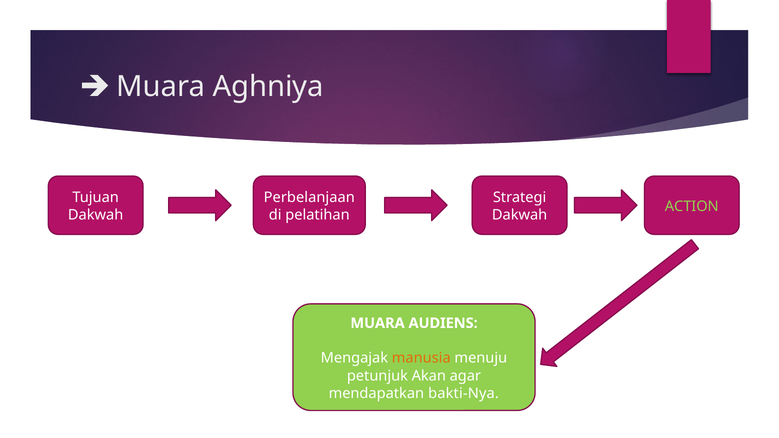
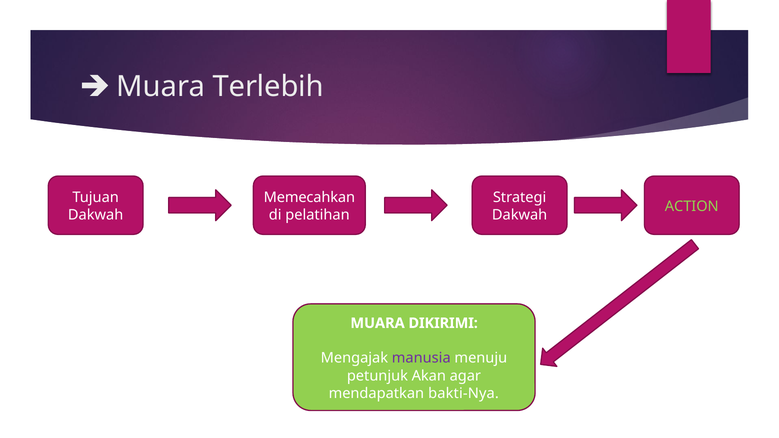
Aghniya: Aghniya -> Terlebih
Perbelanjaan: Perbelanjaan -> Memecahkan
AUDIENS: AUDIENS -> DIKIRIMI
manusia colour: orange -> purple
